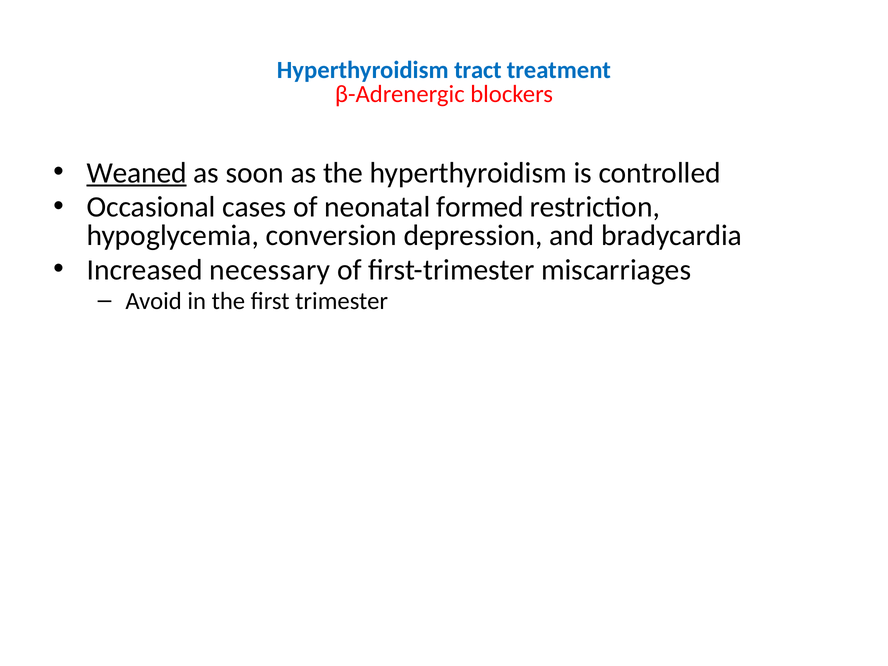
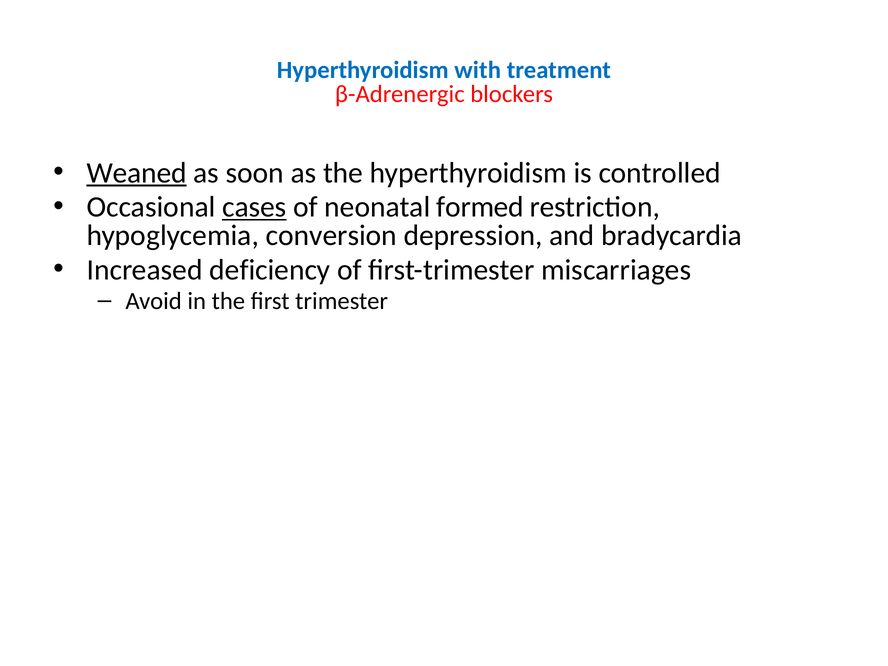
tract: tract -> with
cases underline: none -> present
necessary: necessary -> deficiency
